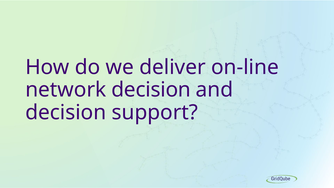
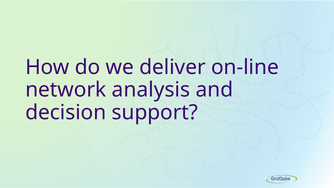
network decision: decision -> analysis
